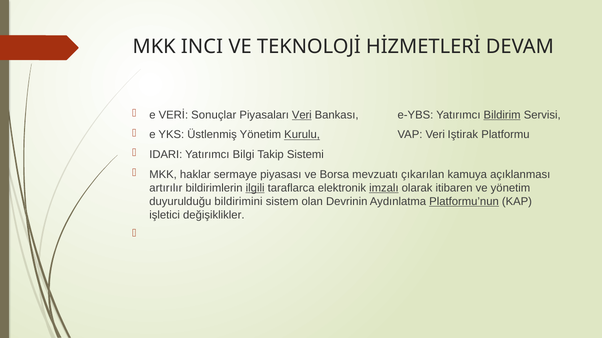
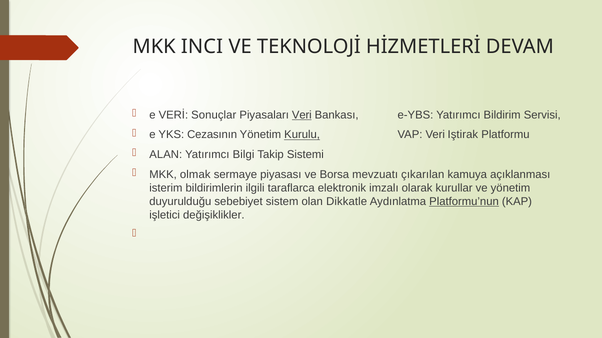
Bildirim underline: present -> none
Üstlenmiş: Üstlenmiş -> Cezasının
IDARI: IDARI -> ALAN
haklar: haklar -> olmak
artırılır: artırılır -> isterim
ilgili underline: present -> none
imzalı underline: present -> none
itibaren: itibaren -> kurullar
bildirimini: bildirimini -> sebebiyet
Devrinin: Devrinin -> Dikkatle
